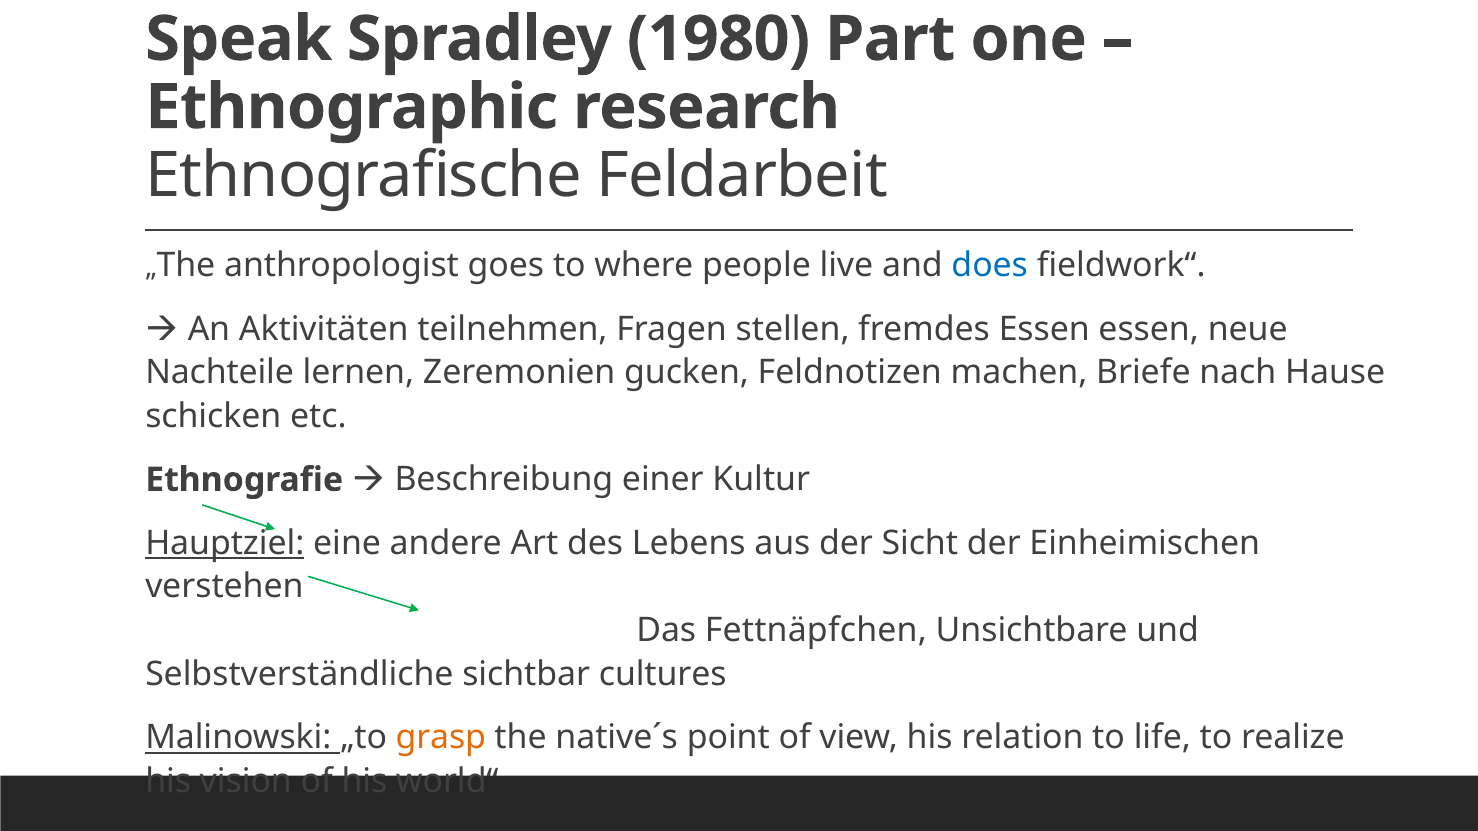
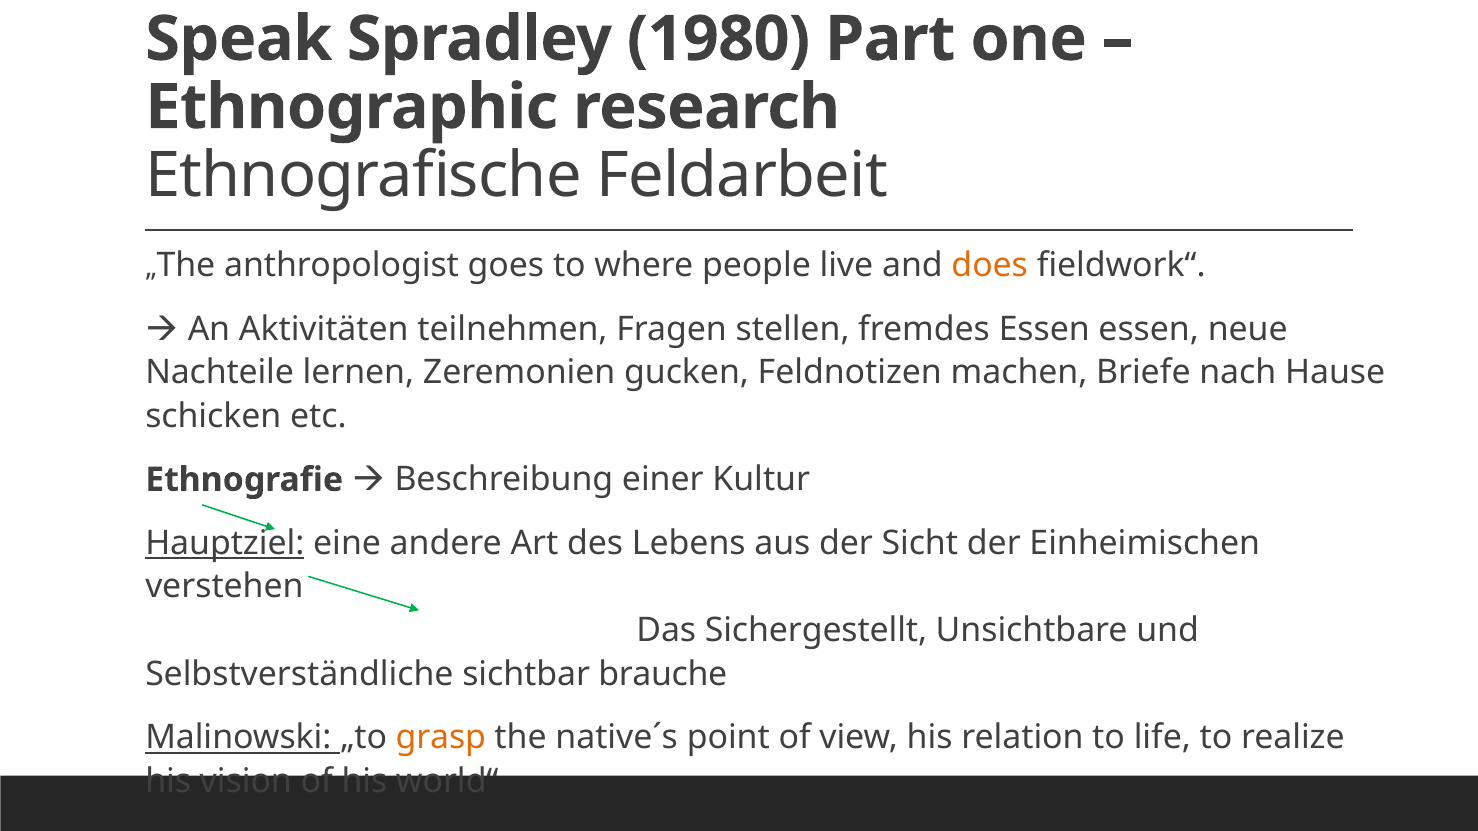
does colour: blue -> orange
Fettnäpfchen: Fettnäpfchen -> Sichergestellt
cultures: cultures -> brauche
